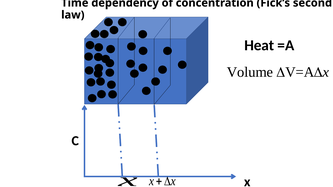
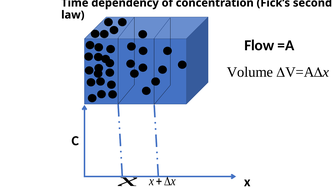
Heat: Heat -> Flow
